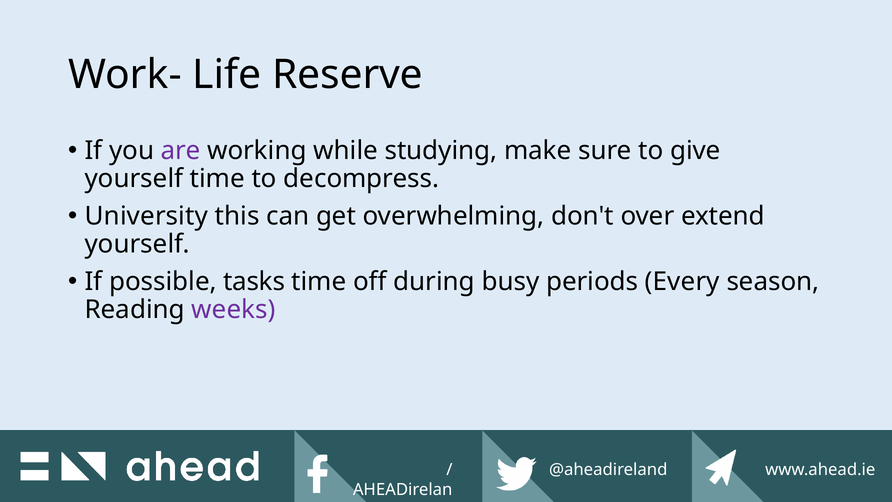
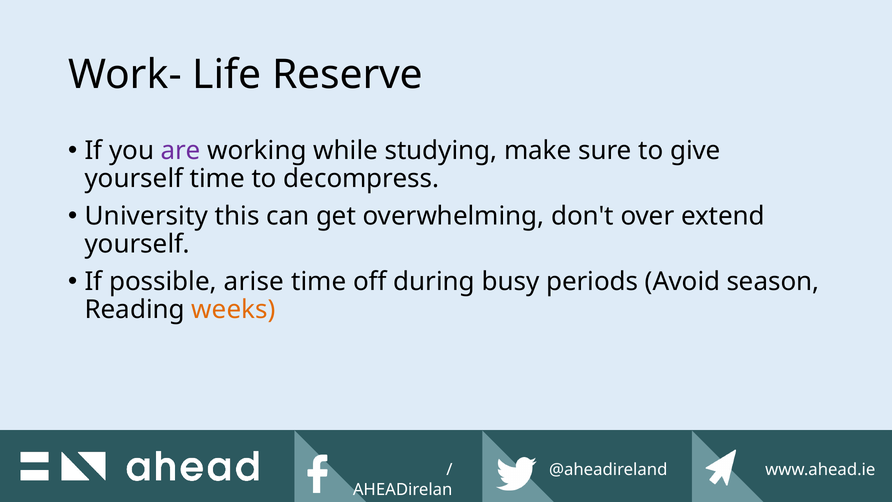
tasks: tasks -> arise
Every: Every -> Avoid
weeks colour: purple -> orange
